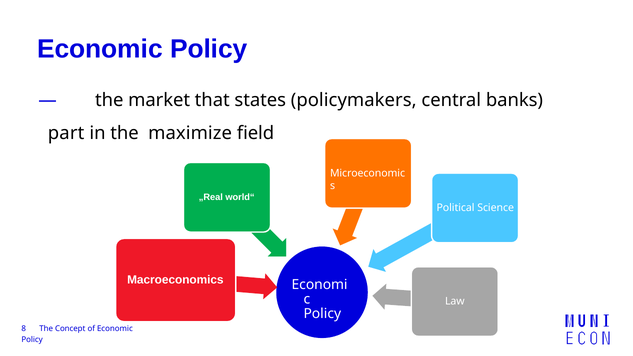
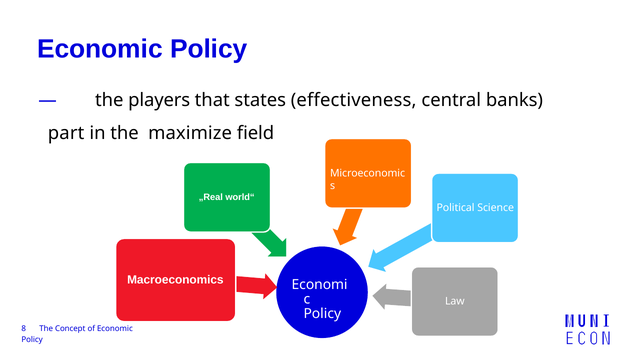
market: market -> players
policymakers: policymakers -> effectiveness
